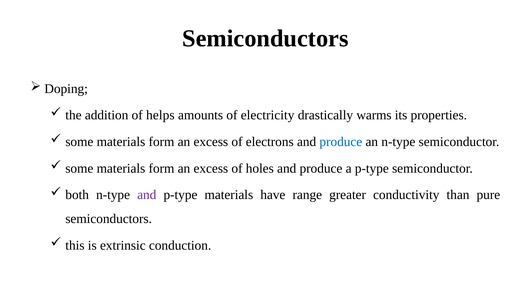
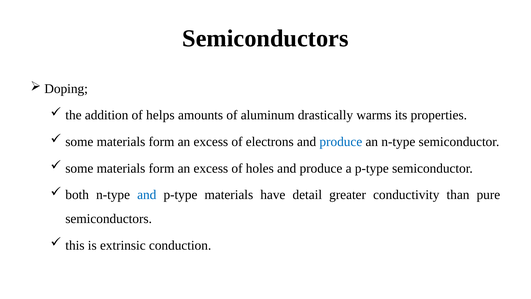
electricity: electricity -> aluminum
and at (147, 195) colour: purple -> blue
range: range -> detail
